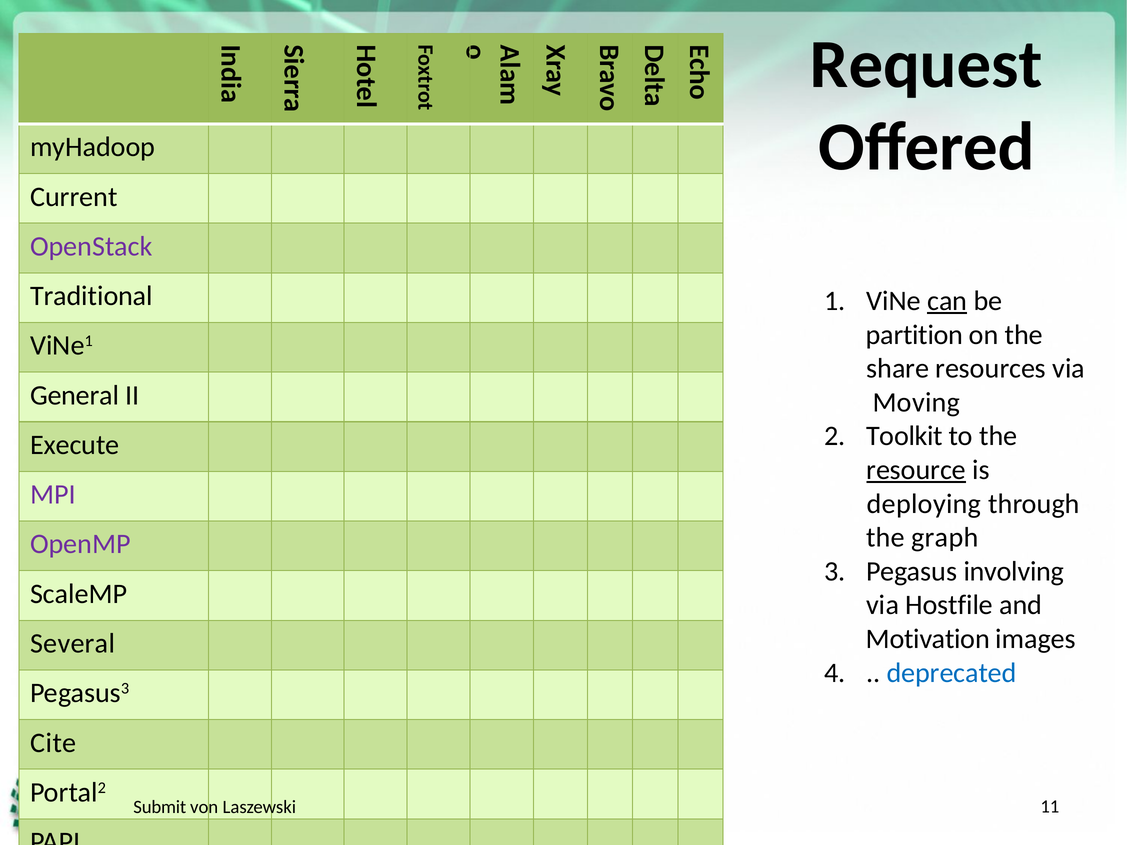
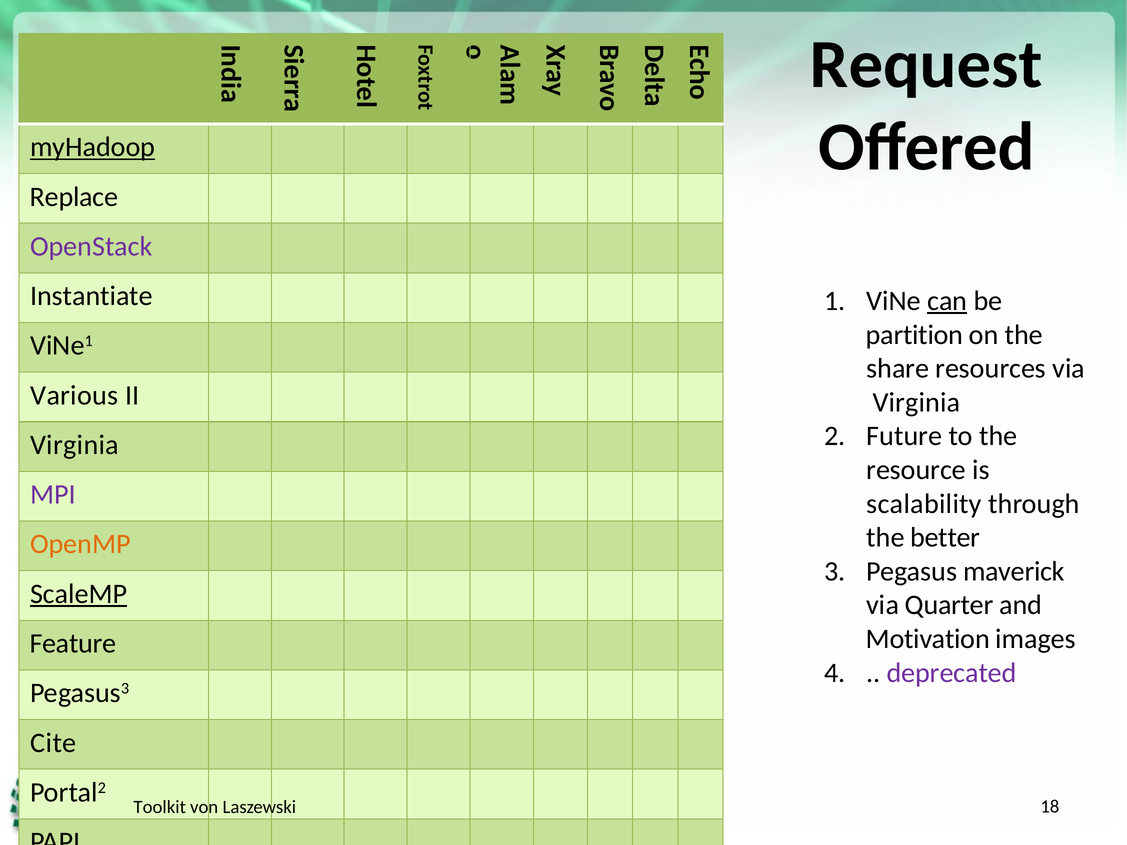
myHadoop underline: none -> present
Current: Current -> Replace
Traditional: Traditional -> Instantiate
General: General -> Various
Moving at (916, 403): Moving -> Virginia
Toolkit: Toolkit -> Future
Execute at (75, 445): Execute -> Virginia
resource underline: present -> none
deploying: deploying -> scalability
graph: graph -> better
OpenMP colour: purple -> orange
involving: involving -> maverick
ScaleMP underline: none -> present
Hostfile: Hostfile -> Quarter
Several: Several -> Feature
deprecated colour: blue -> purple
Submit: Submit -> Toolkit
11: 11 -> 18
